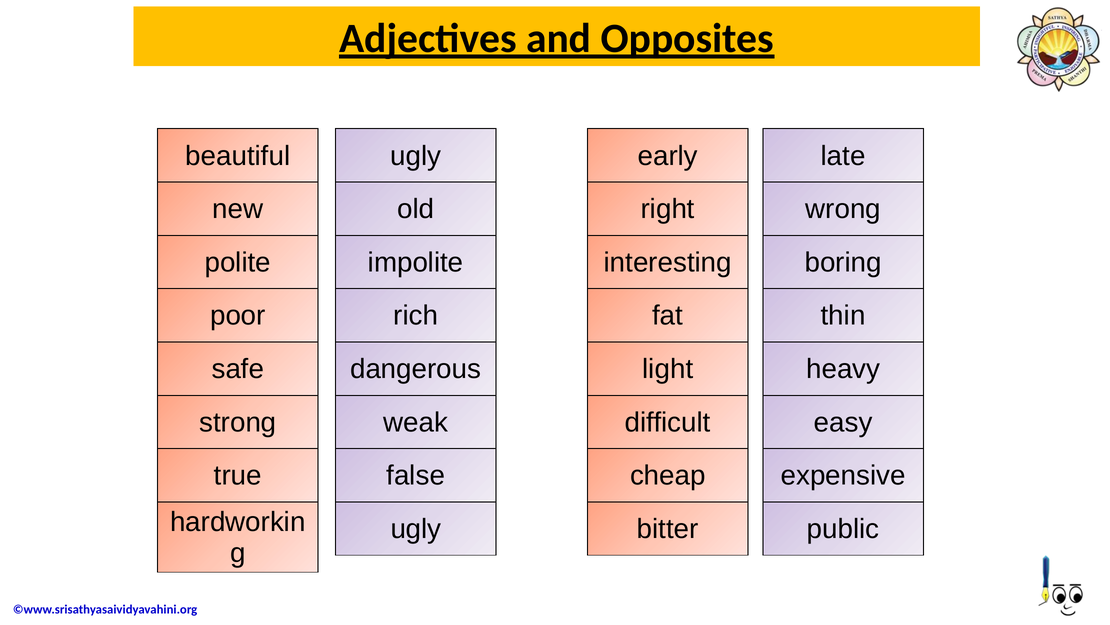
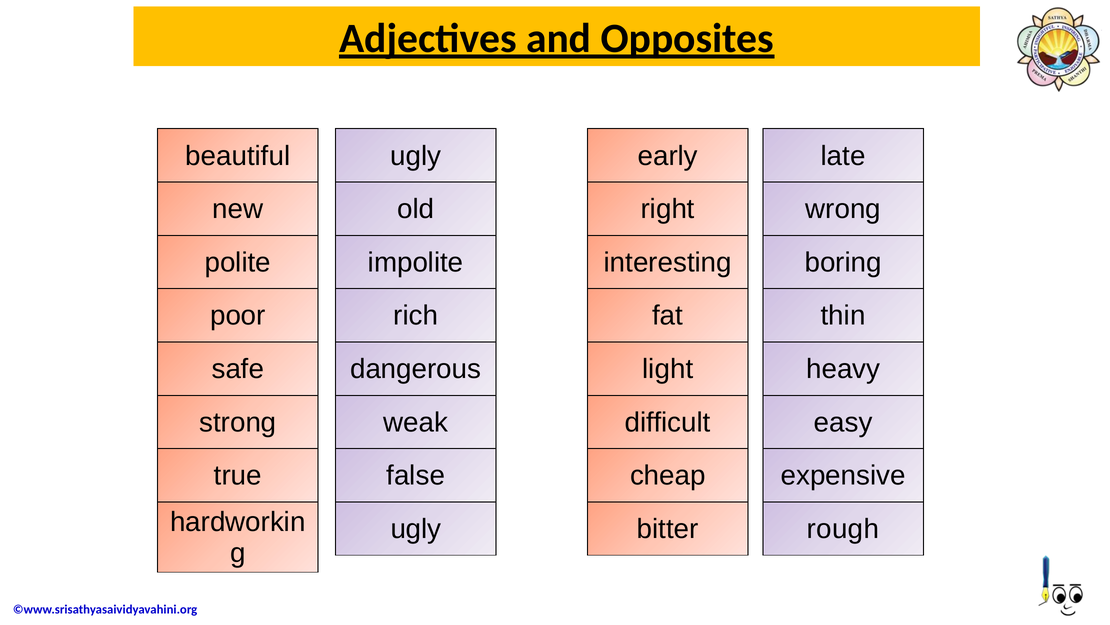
public: public -> rough
